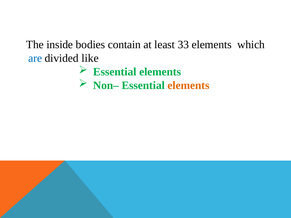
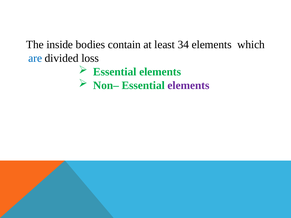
33: 33 -> 34
like: like -> loss
elements at (189, 85) colour: orange -> purple
